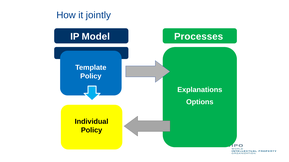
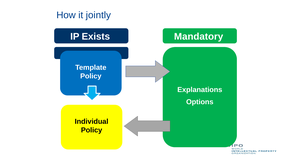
Model: Model -> Exists
Processes: Processes -> Mandatory
